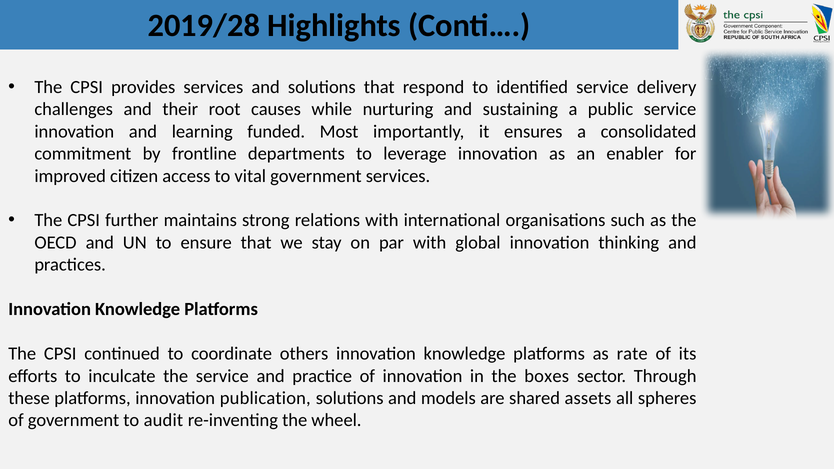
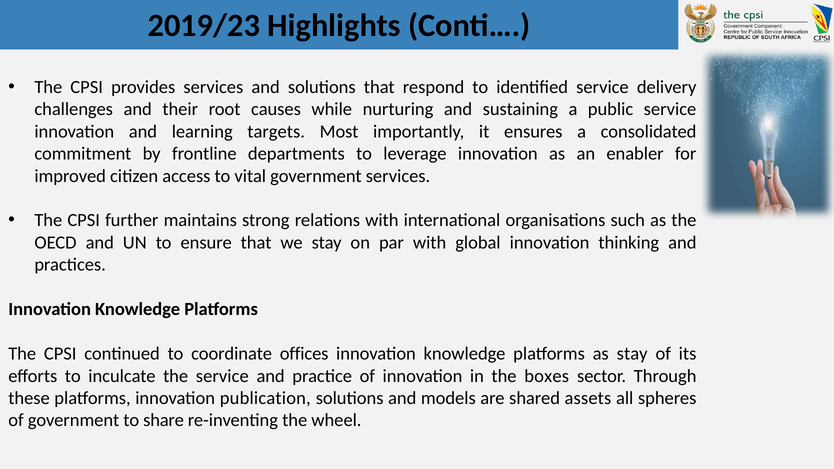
2019/28: 2019/28 -> 2019/23
funded: funded -> targets
others: others -> offices
as rate: rate -> stay
audit: audit -> share
